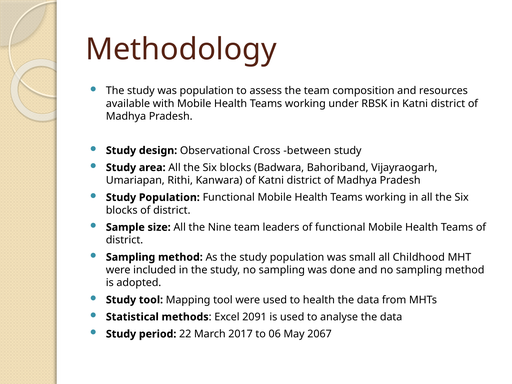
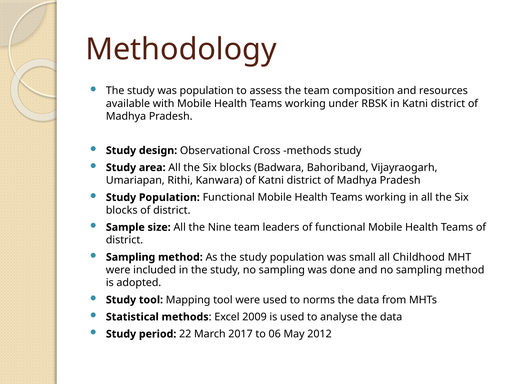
Cross between: between -> methods
to health: health -> norms
2091: 2091 -> 2009
2067: 2067 -> 2012
